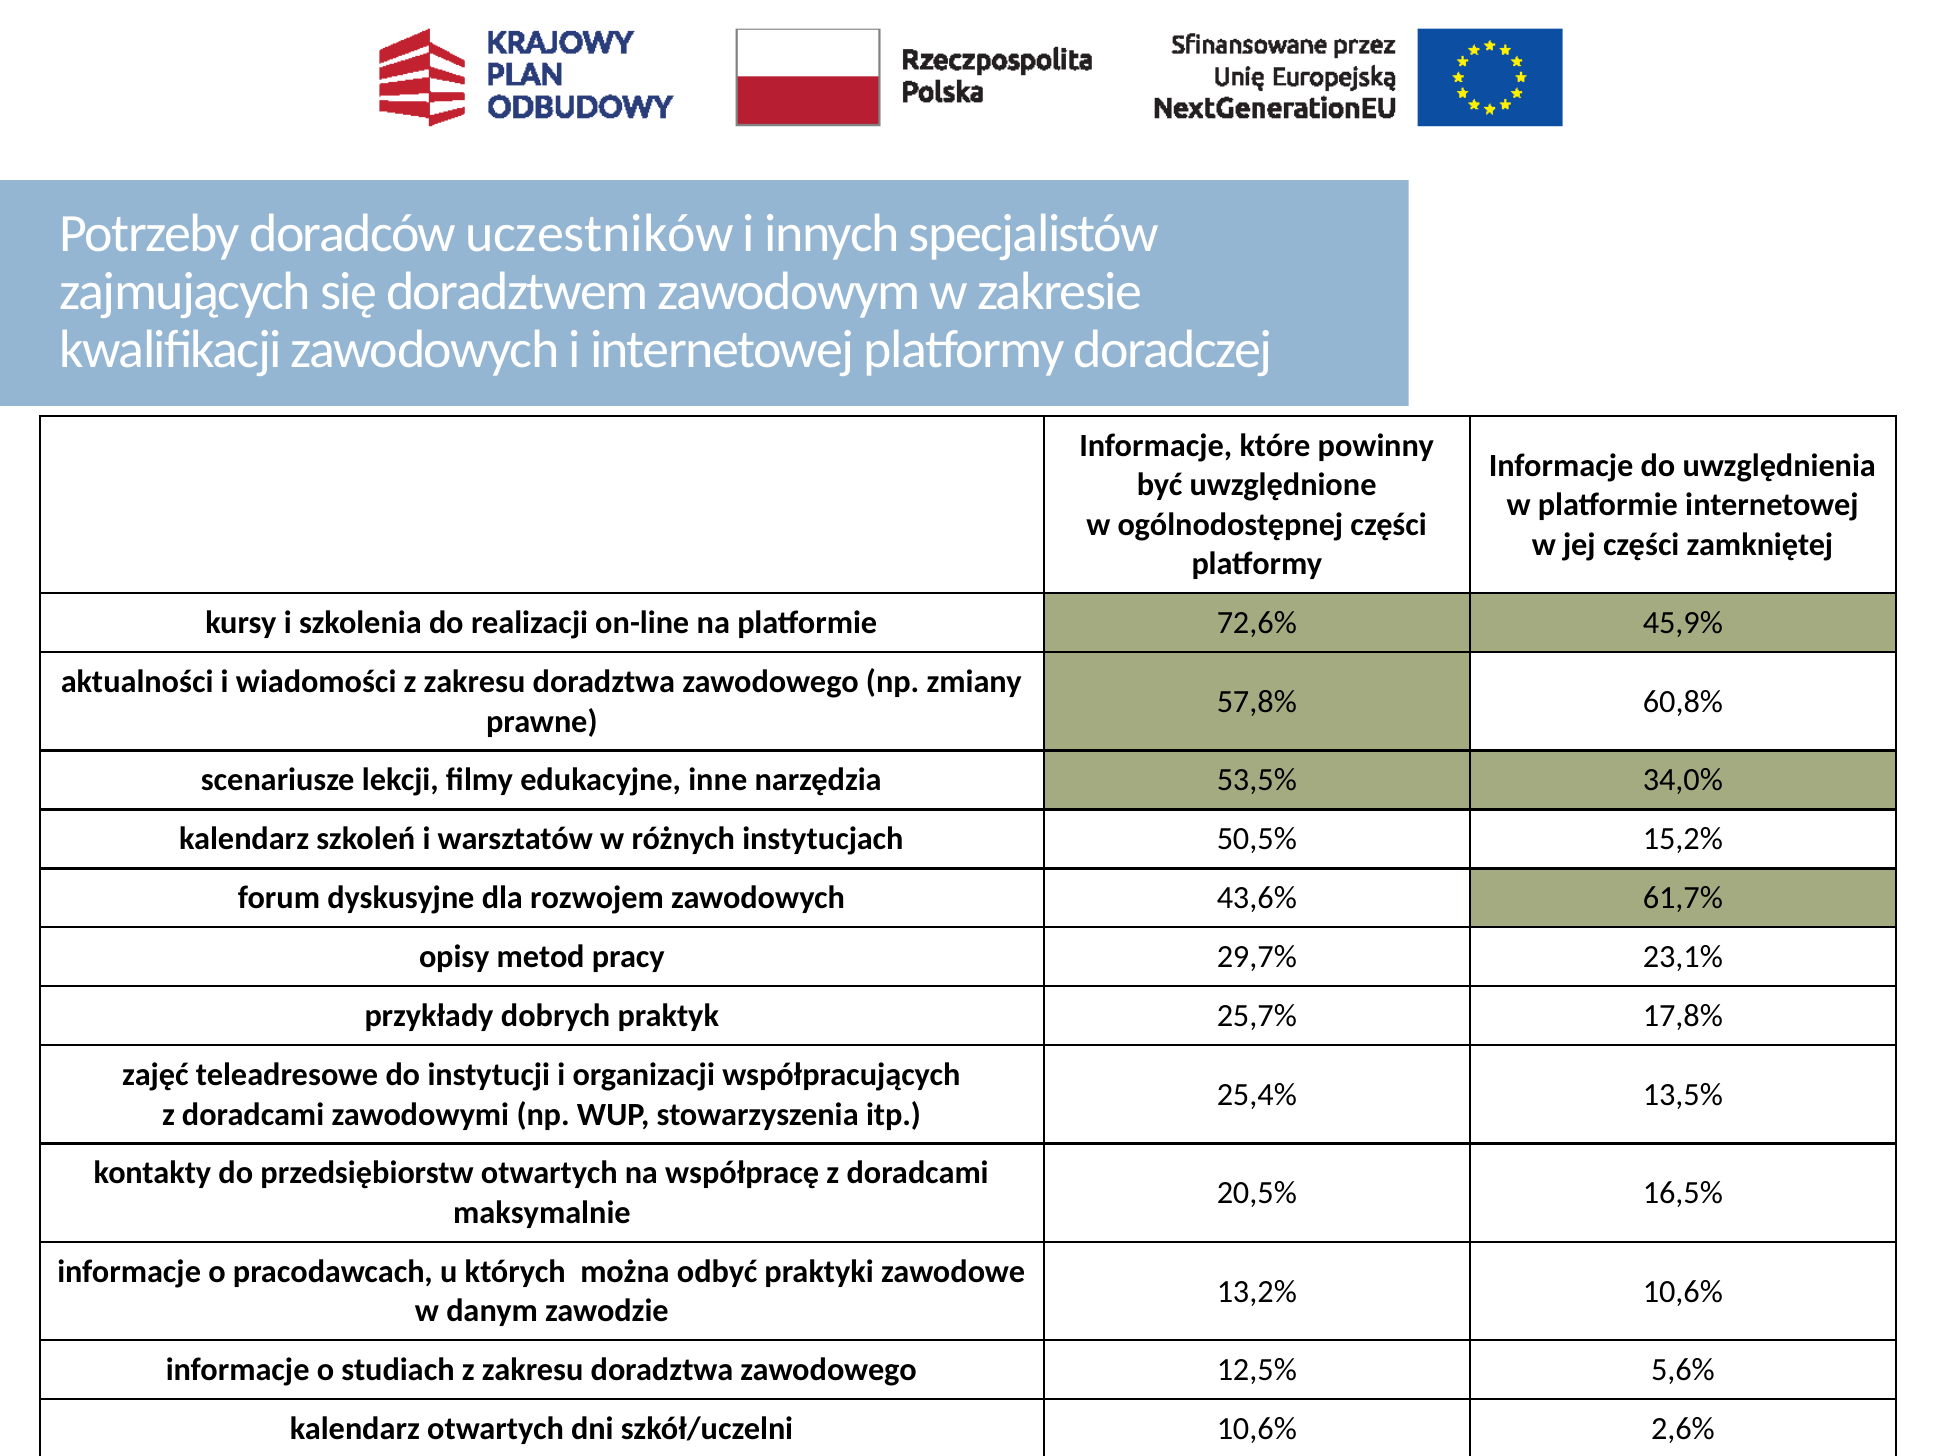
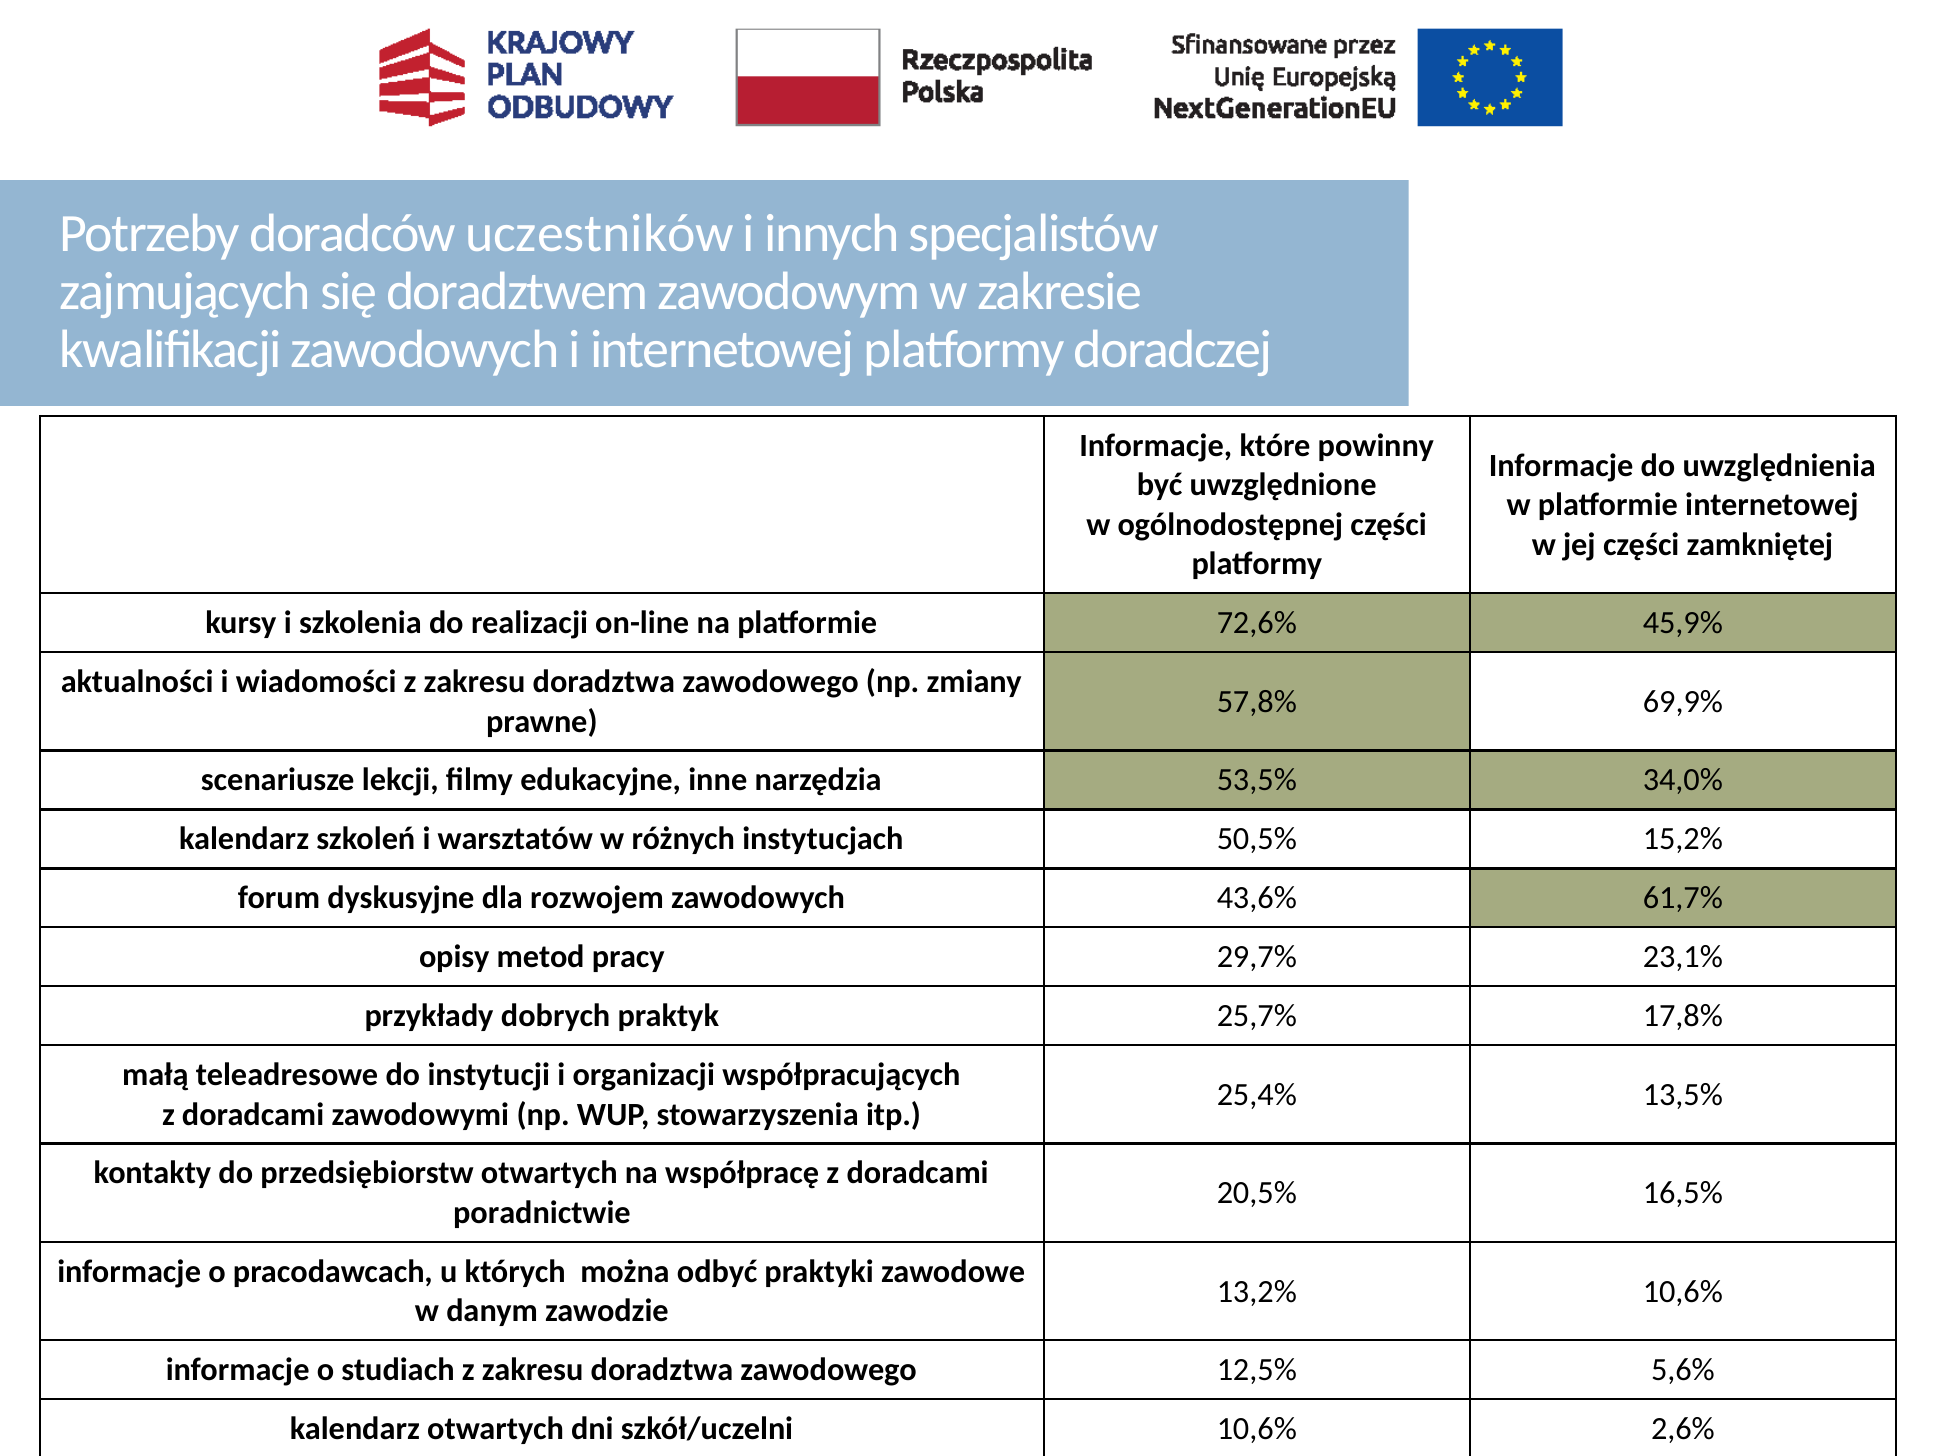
60,8%: 60,8% -> 69,9%
zajęć: zajęć -> małą
maksymalnie: maksymalnie -> poradnictwie
